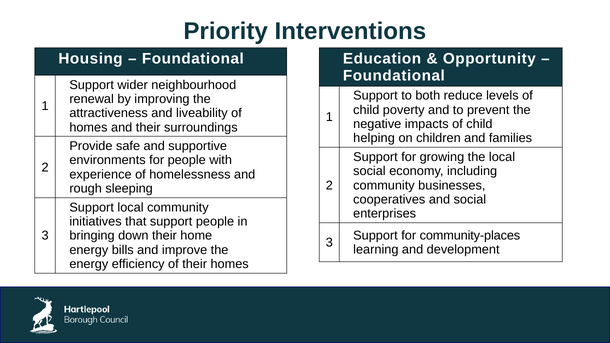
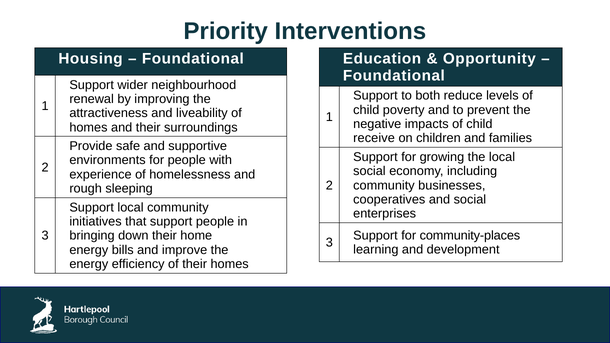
helping: helping -> receive
